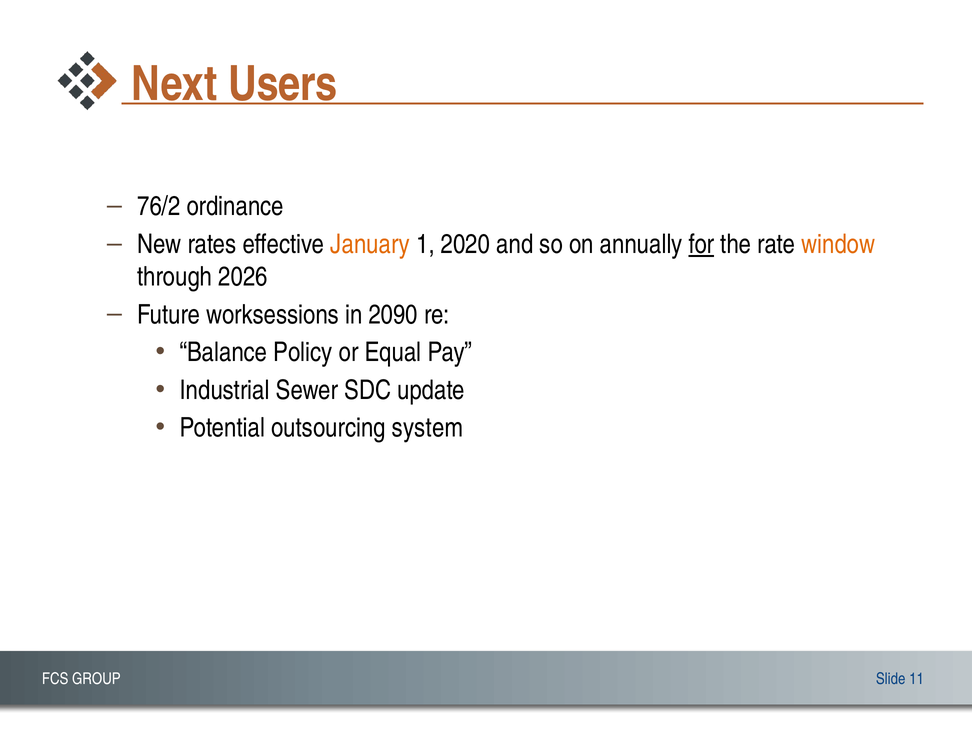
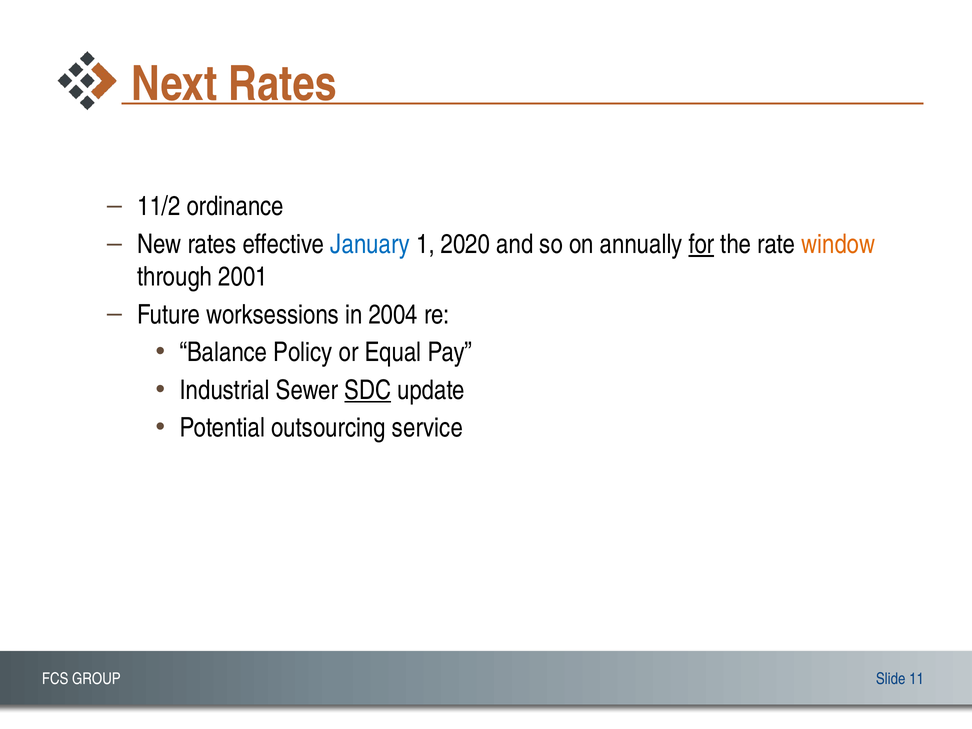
Next Users: Users -> Rates
76/2: 76/2 -> 11/2
January colour: orange -> blue
2026: 2026 -> 2001
2090: 2090 -> 2004
SDC underline: none -> present
system: system -> service
